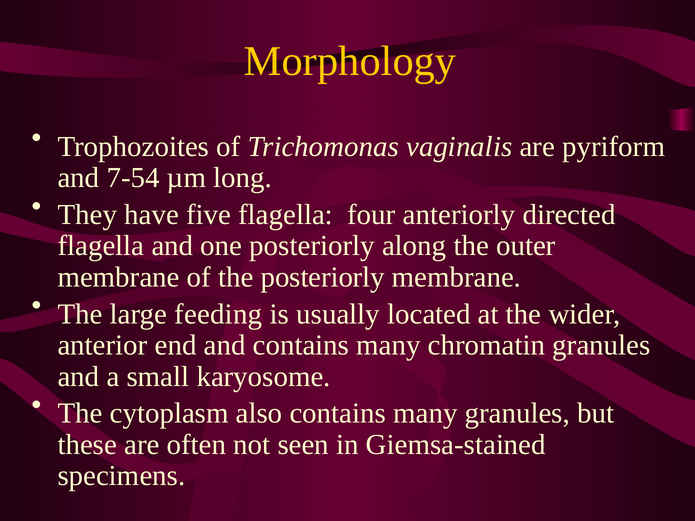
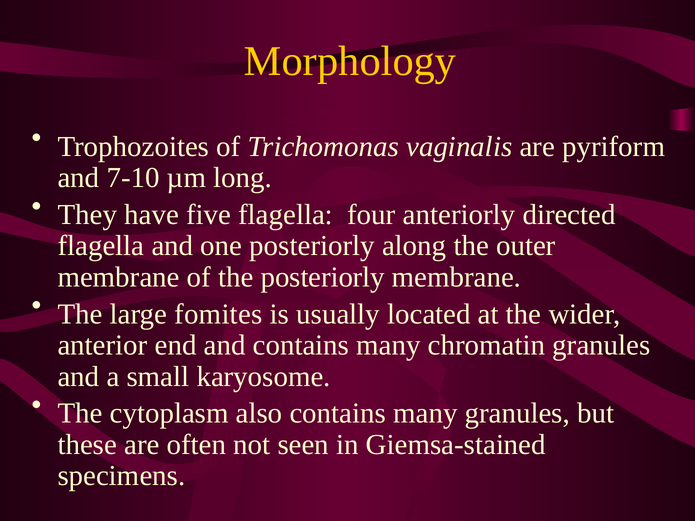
7-54: 7-54 -> 7-10
feeding: feeding -> fomites
